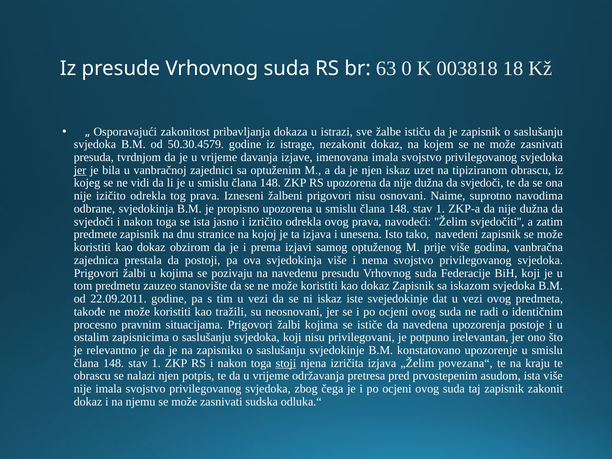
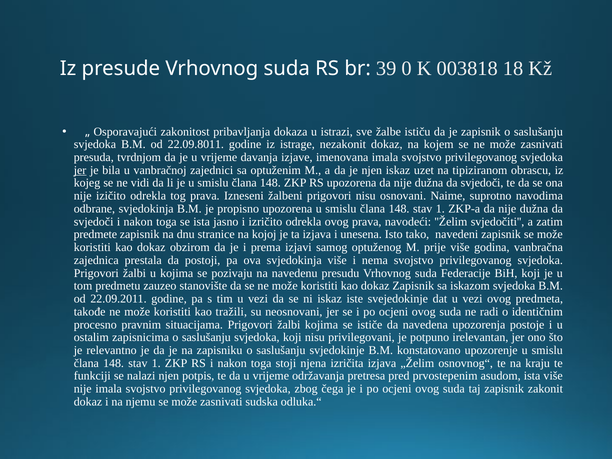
63: 63 -> 39
50.30.4579: 50.30.4579 -> 22.09.8011
stoji underline: present -> none
povezana“: povezana“ -> osnovnog“
obrascu at (92, 376): obrascu -> funkciji
